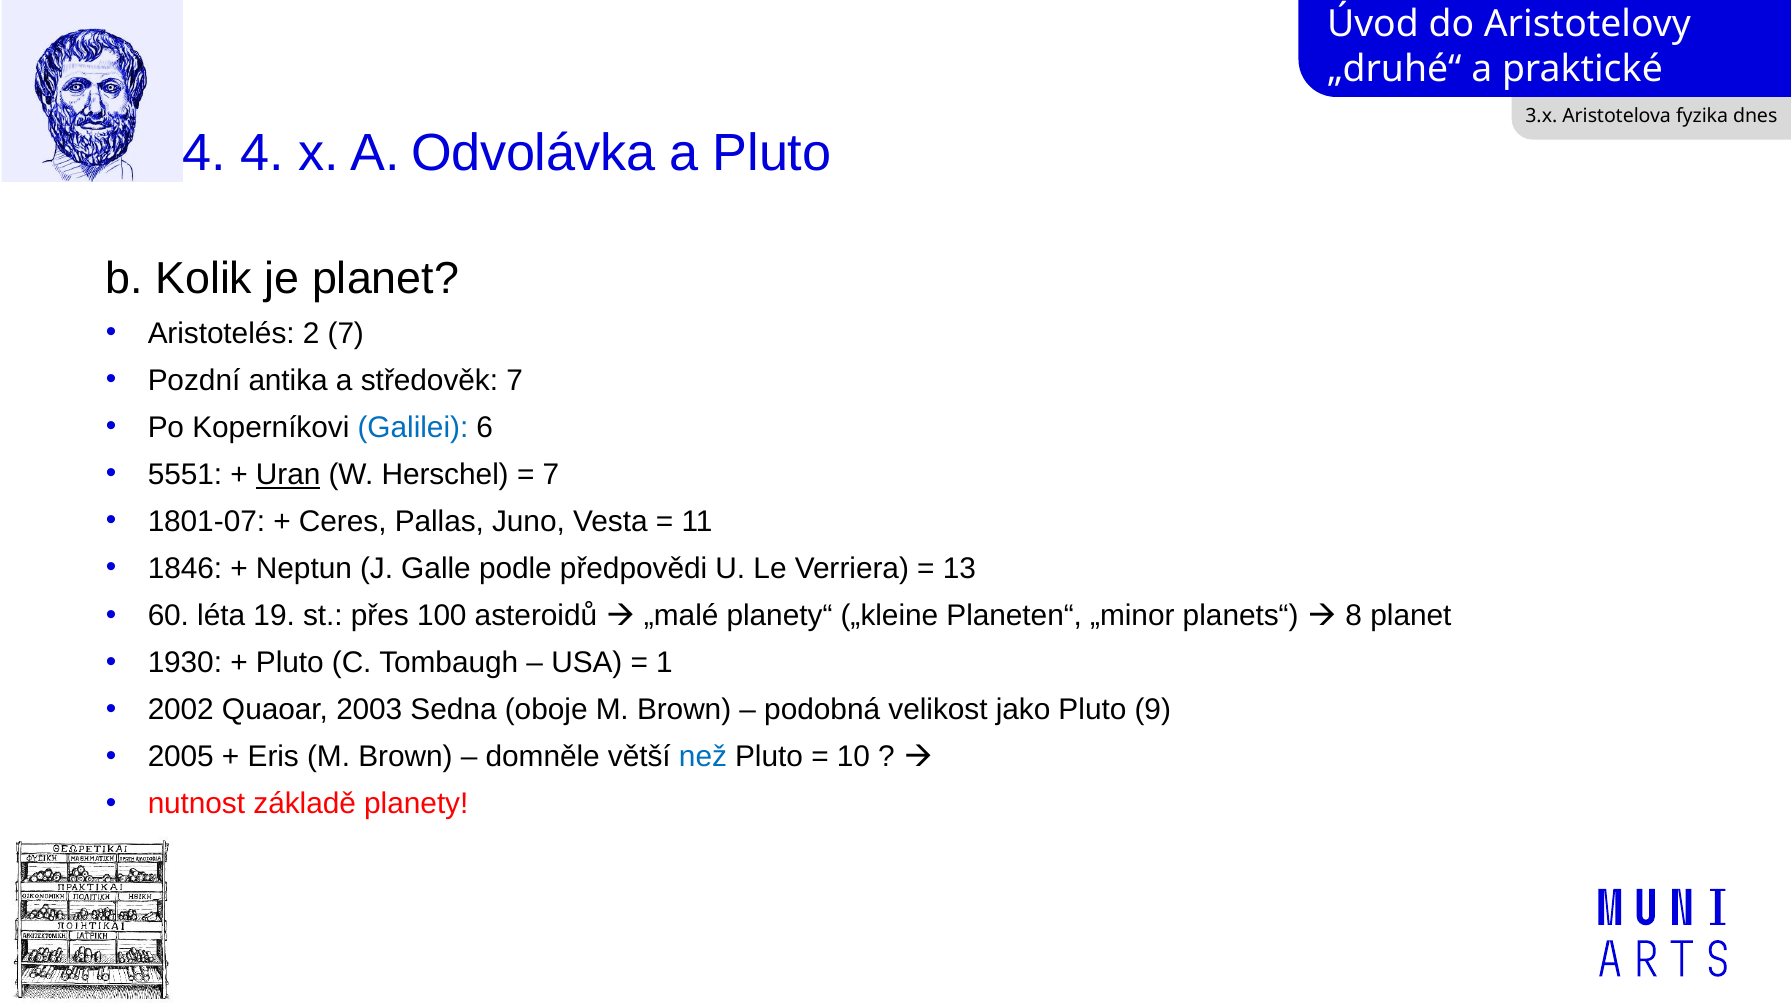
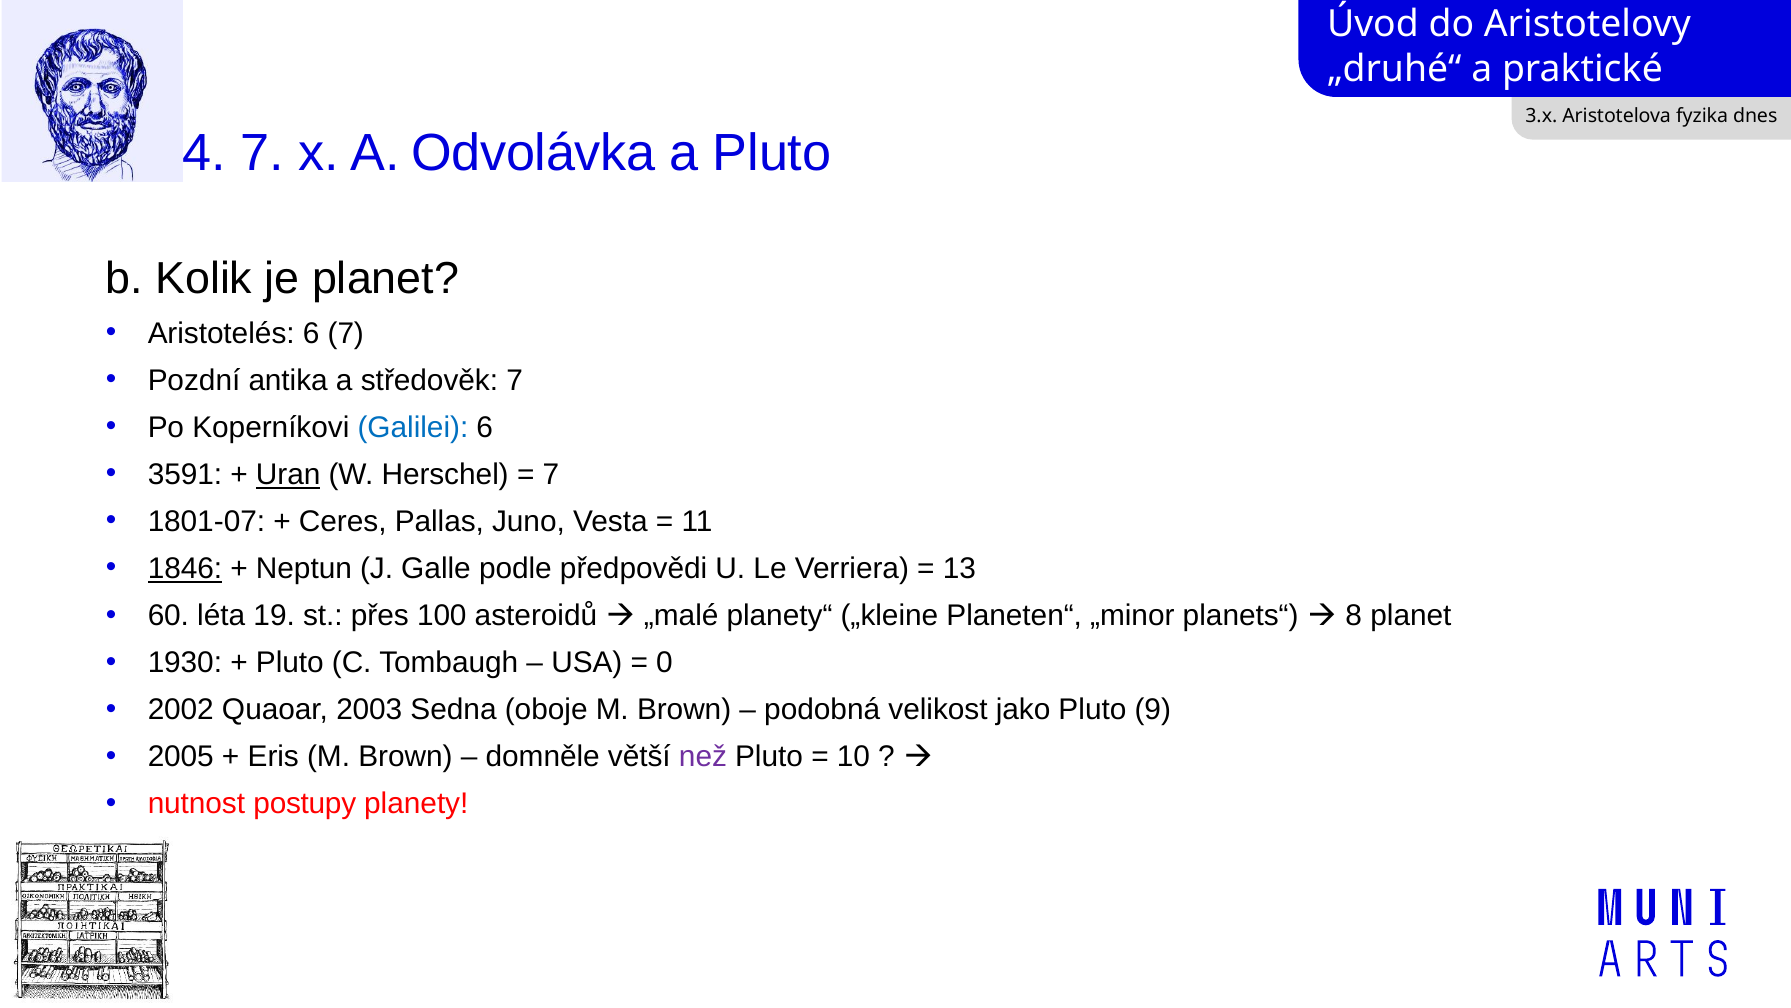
4 4: 4 -> 7
Aristotelés 2: 2 -> 6
5551: 5551 -> 3591
1846 underline: none -> present
1: 1 -> 0
než colour: blue -> purple
základě: základě -> postupy
